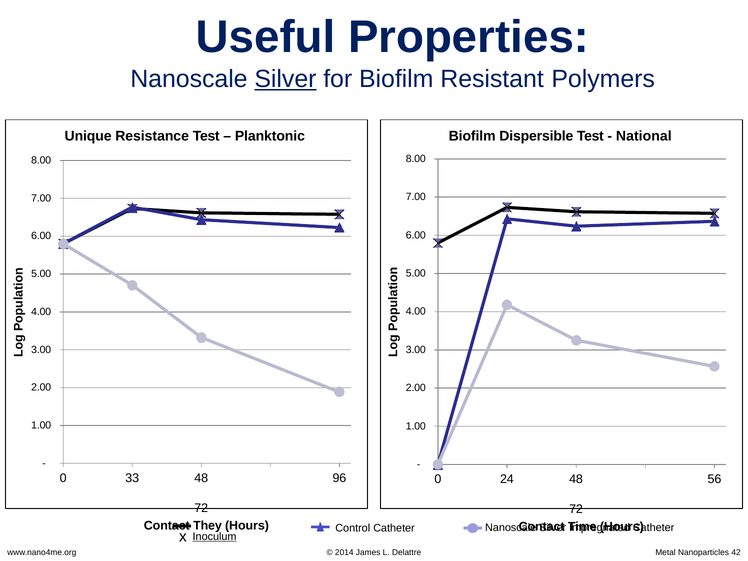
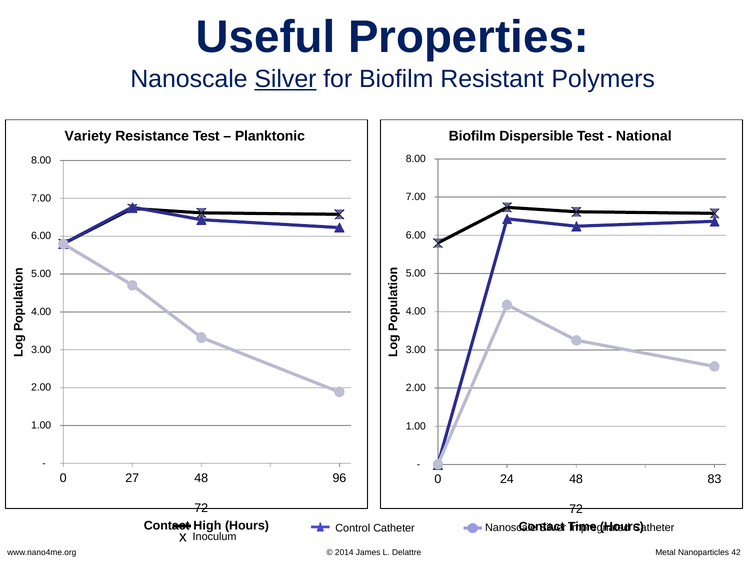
Unique: Unique -> Variety
33: 33 -> 27
56: 56 -> 83
They: They -> High
Inoculum underline: present -> none
